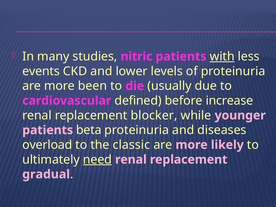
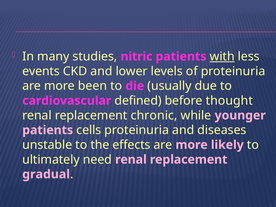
increase: increase -> thought
blocker: blocker -> chronic
beta: beta -> cells
overload: overload -> unstable
classic: classic -> effects
need underline: present -> none
